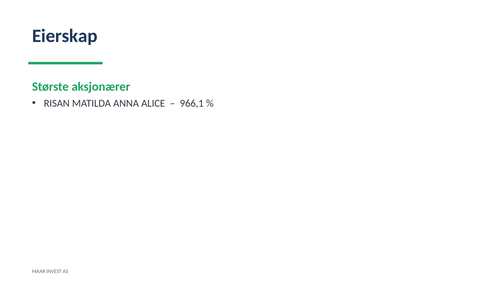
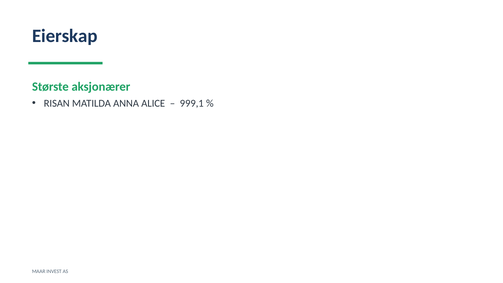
966,1: 966,1 -> 999,1
